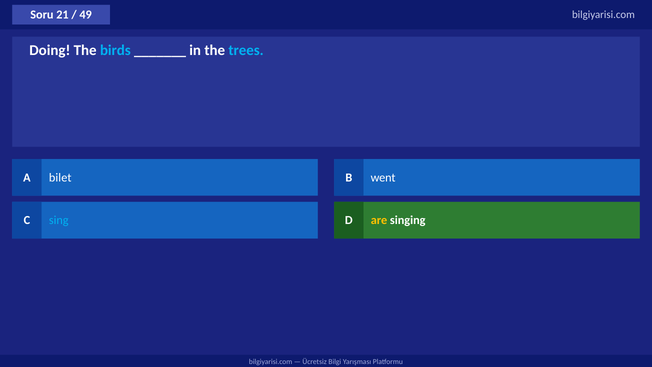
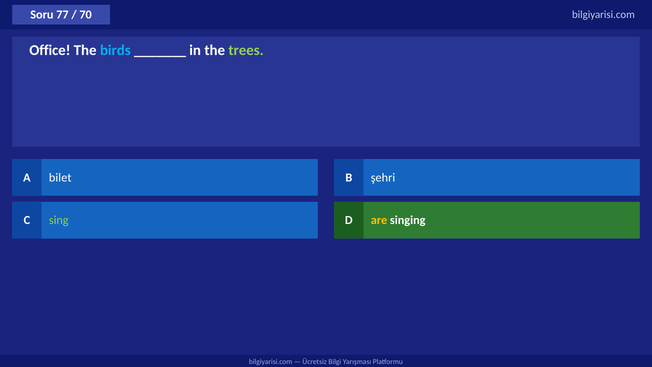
21: 21 -> 77
49: 49 -> 70
Doing: Doing -> Office
trees colour: light blue -> light green
went: went -> şehri
sing colour: light blue -> light green
